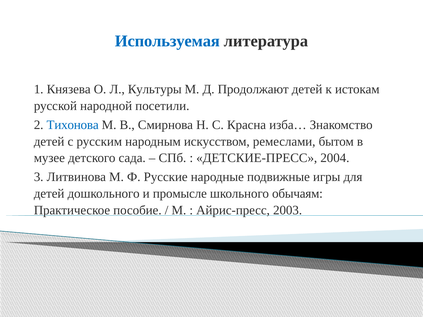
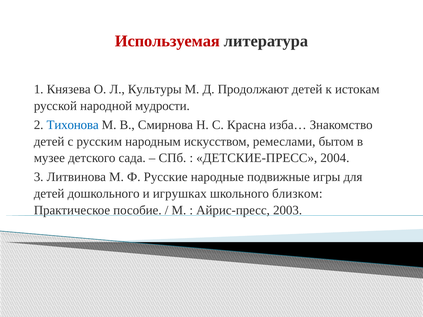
Используемая colour: blue -> red
посетили: посетили -> мудрости
промысле: промысле -> игрушках
обычаям: обычаям -> близком
